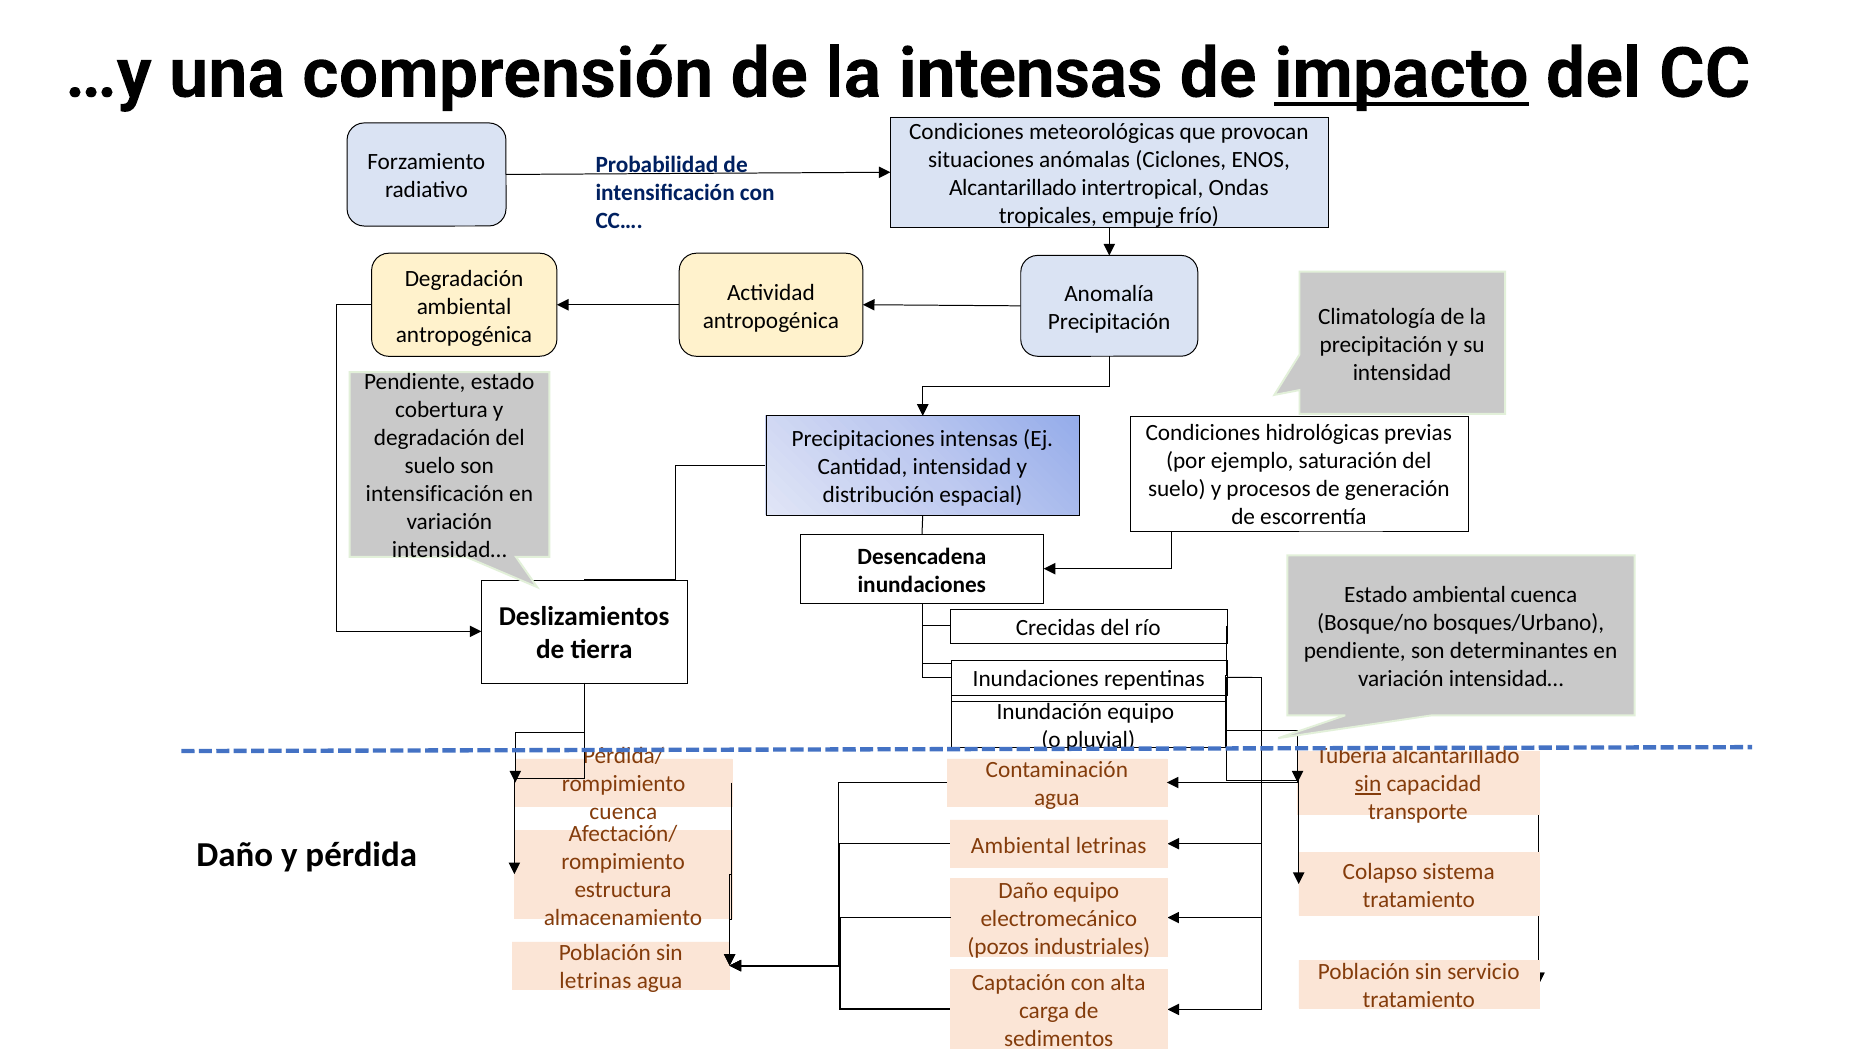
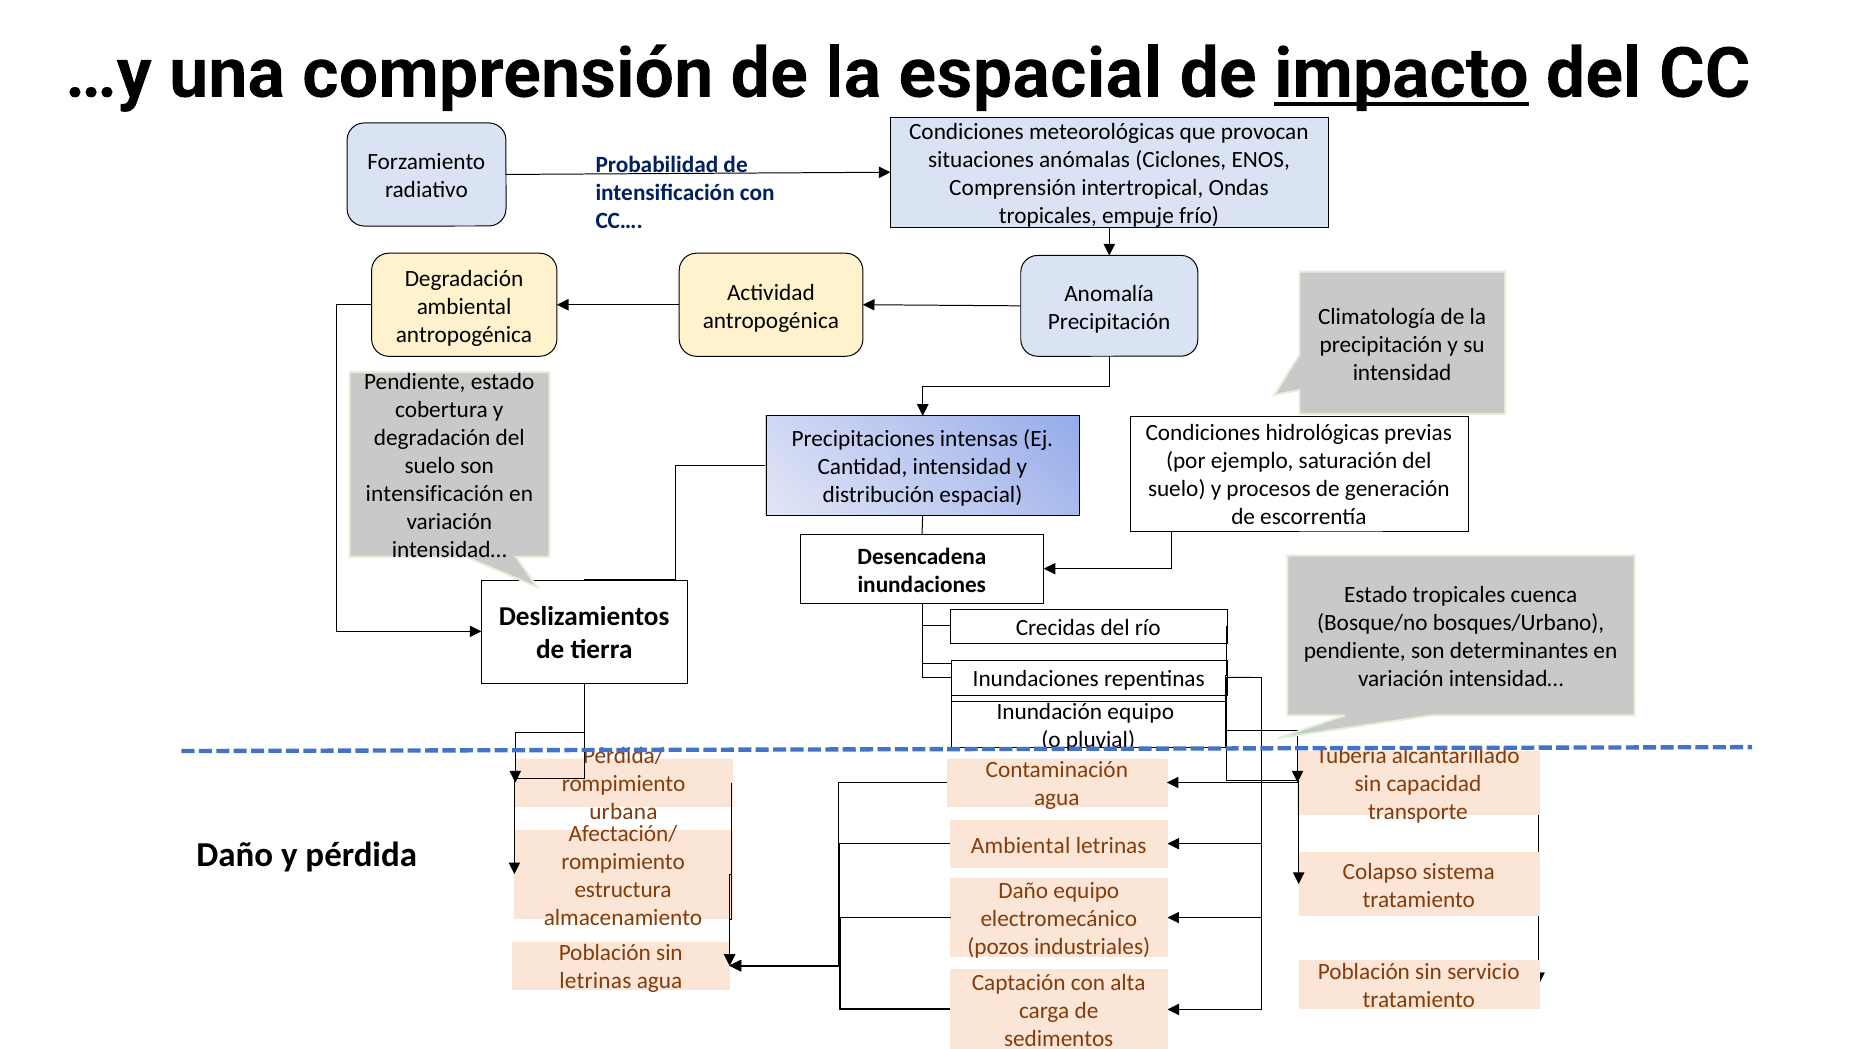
la intensas: intensas -> espacial
Alcantarillado at (1013, 188): Alcantarillado -> Comprensión
Estado ambiental: ambiental -> tropicales
sin at (1368, 784) underline: present -> none
cuenca at (623, 812): cuenca -> urbana
